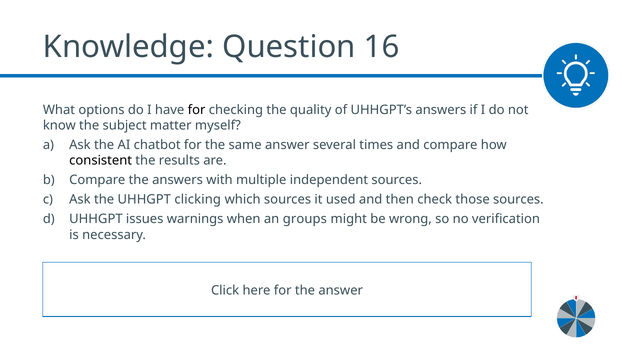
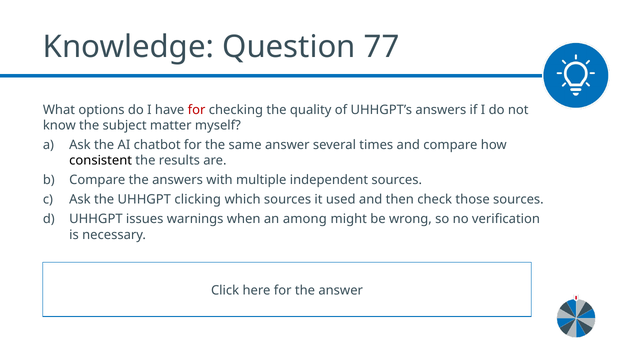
16: 16 -> 77
for at (197, 110) colour: black -> red
groups: groups -> among
